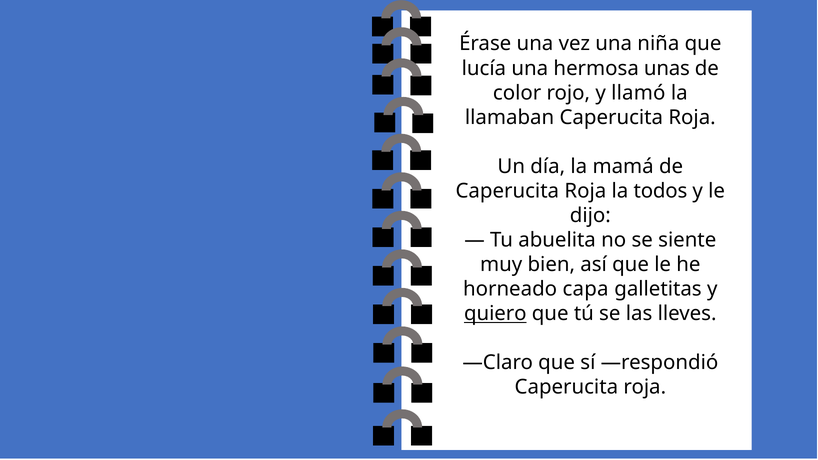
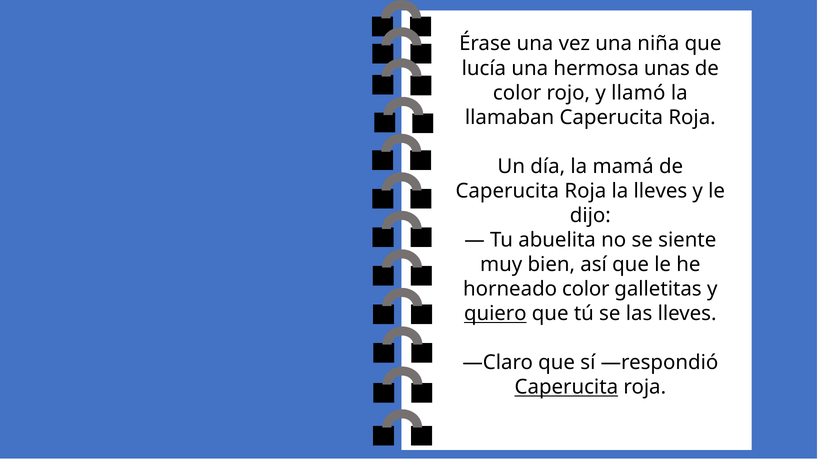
la todos: todos -> lleves
horneado capa: capa -> color
Caperucita at (566, 387) underline: none -> present
